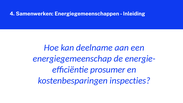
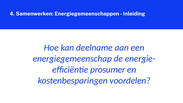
inspecties: inspecties -> voordelen
